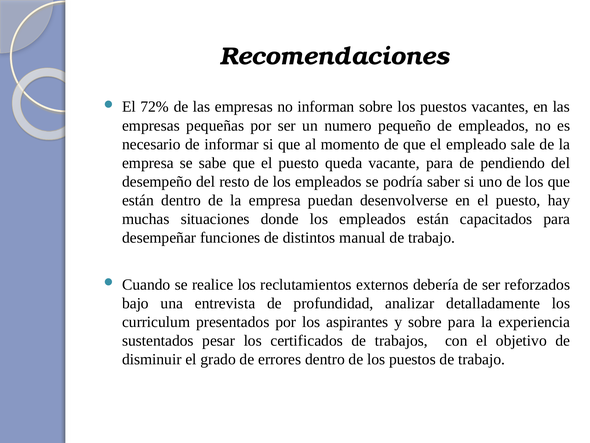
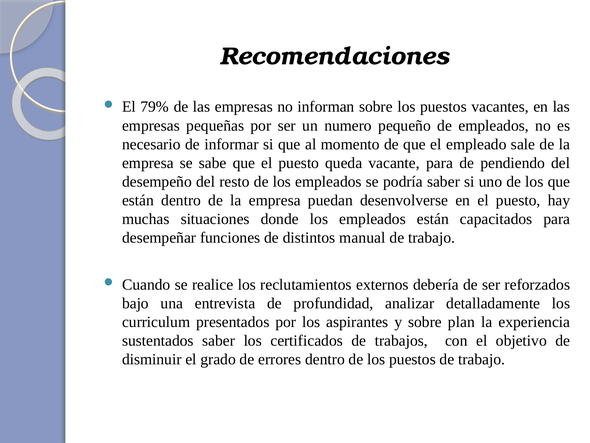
72%: 72% -> 79%
sobre para: para -> plan
sustentados pesar: pesar -> saber
